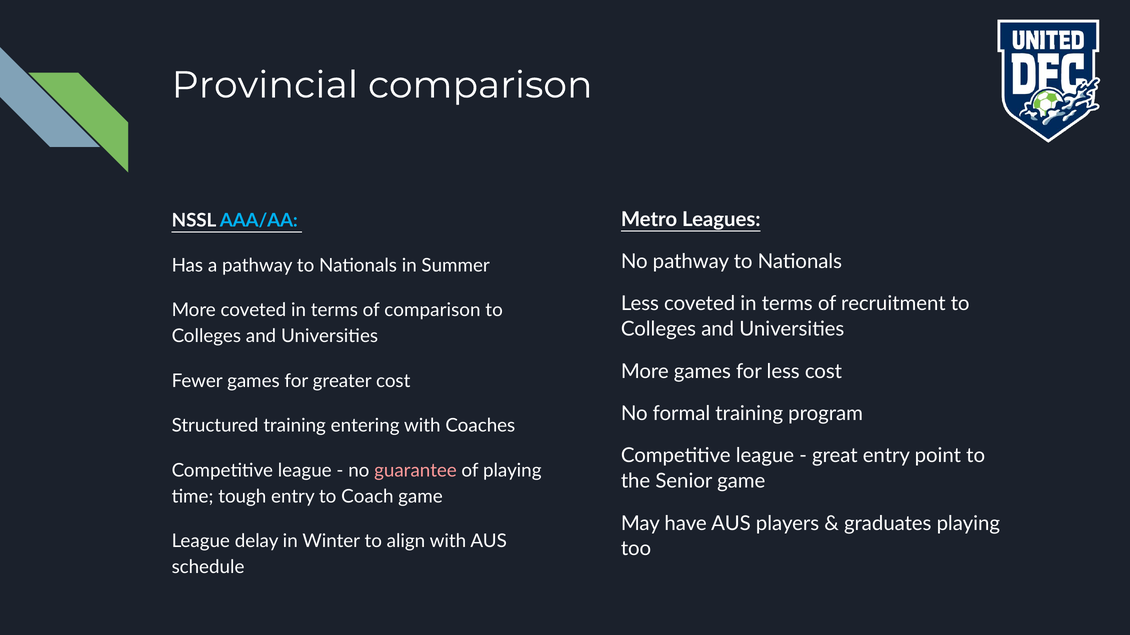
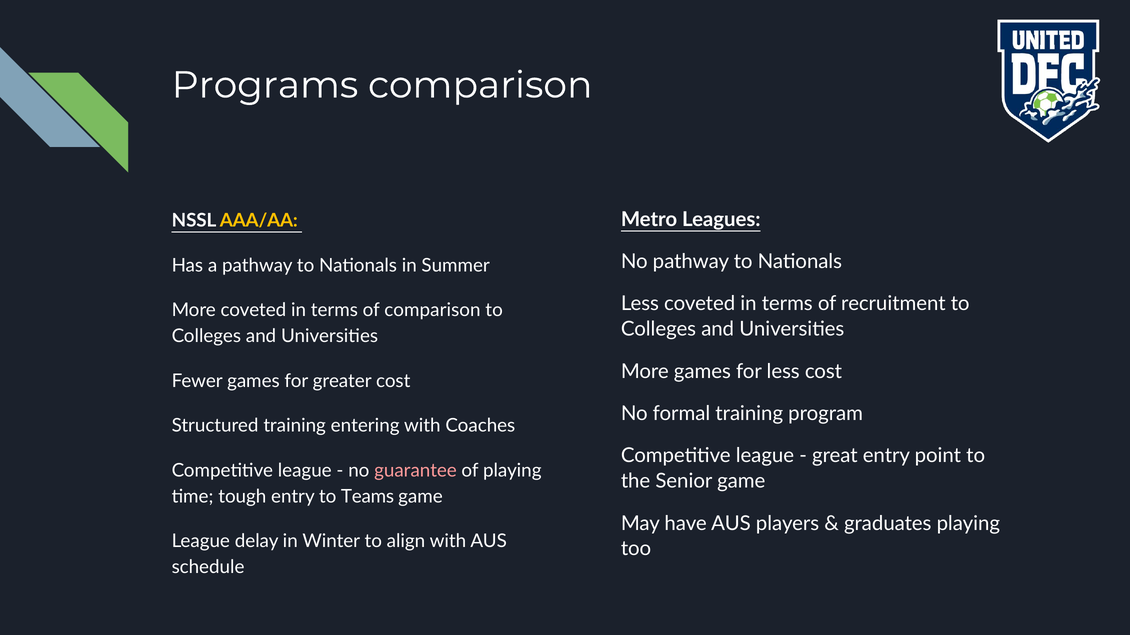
Provincial: Provincial -> Programs
AAA/AA colour: light blue -> yellow
Coach: Coach -> Teams
